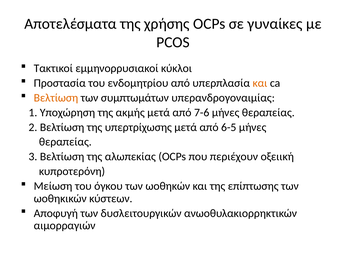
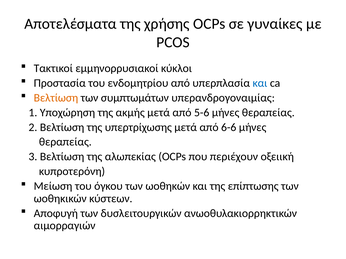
και at (260, 83) colour: orange -> blue
7-6: 7-6 -> 5-6
6-5: 6-5 -> 6-6
